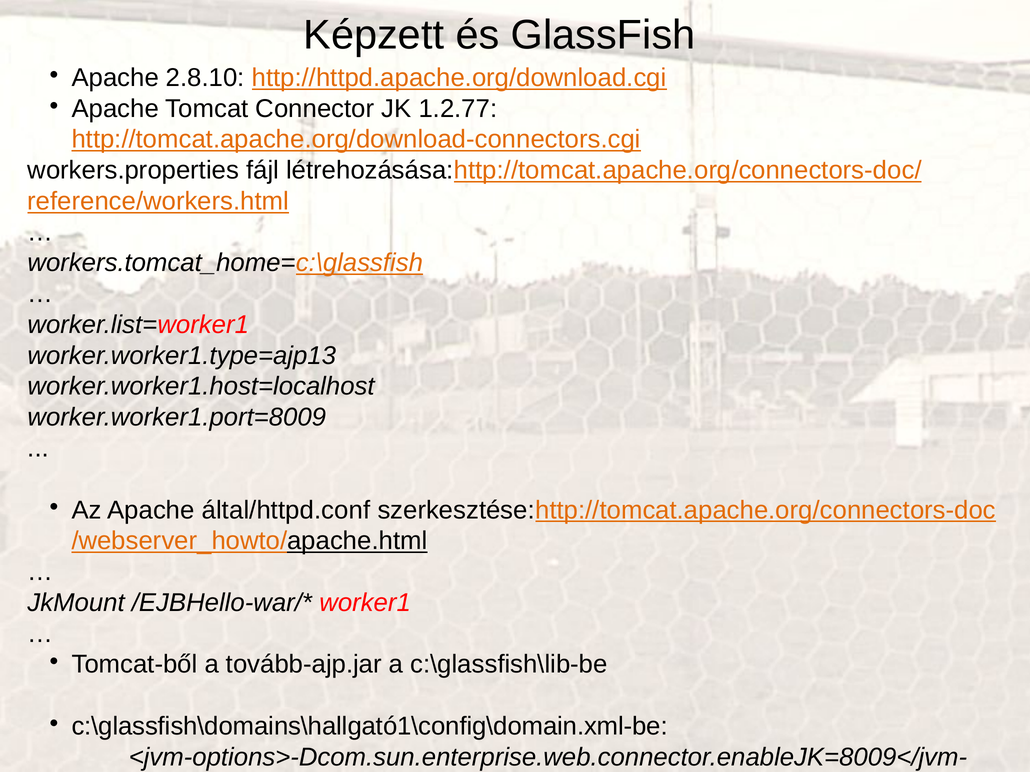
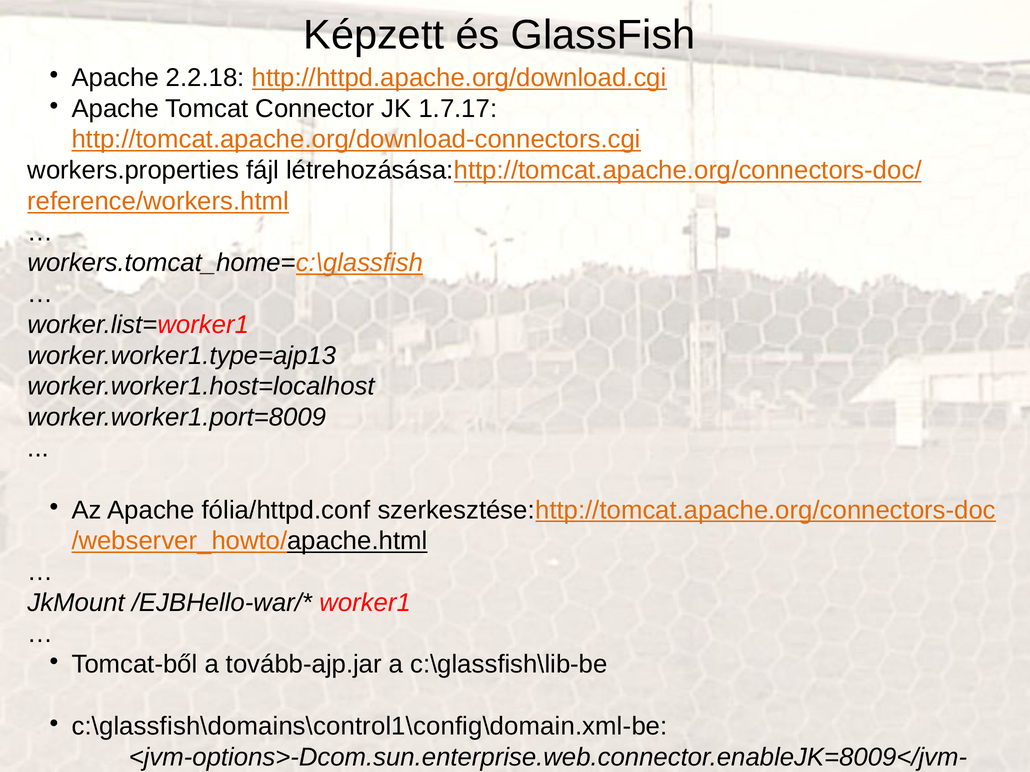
2.8.10: 2.8.10 -> 2.2.18
1.2.77: 1.2.77 -> 1.7.17
által/httpd.conf: által/httpd.conf -> fólia/httpd.conf
c:\glassfish\domains\hallgató1\config\domain.xml-be: c:\glassfish\domains\hallgató1\config\domain.xml-be -> c:\glassfish\domains\control1\config\domain.xml-be
